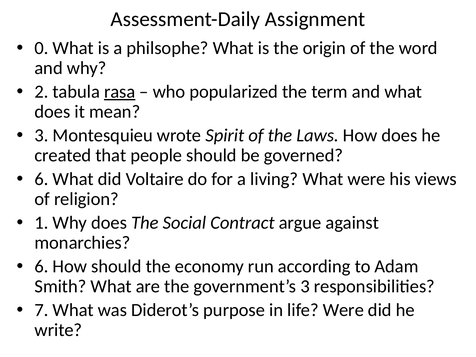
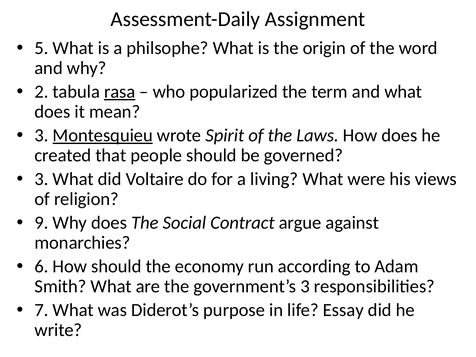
0: 0 -> 5
Montesquieu underline: none -> present
6 at (42, 179): 6 -> 3
1: 1 -> 9
life Were: Were -> Essay
